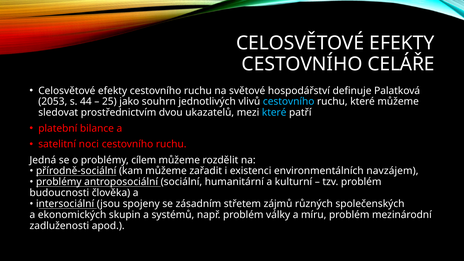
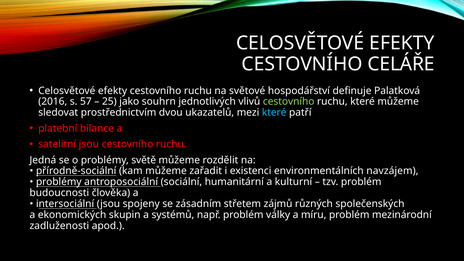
2053: 2053 -> 2016
44: 44 -> 57
cestovního at (289, 102) colour: light blue -> light green
satelitní noci: noci -> jsou
cílem: cílem -> světě
